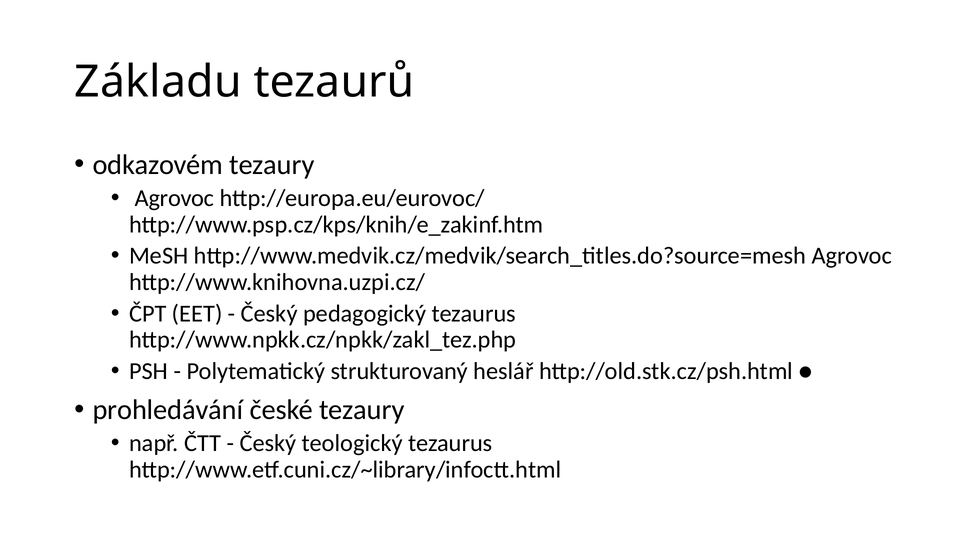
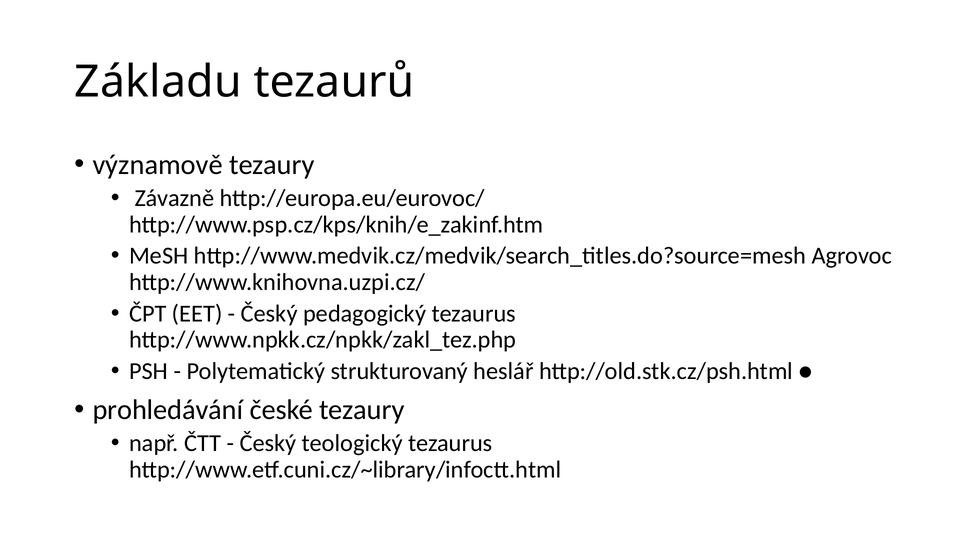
odkazovém: odkazovém -> významově
Agrovoc at (174, 198): Agrovoc -> Závazně
